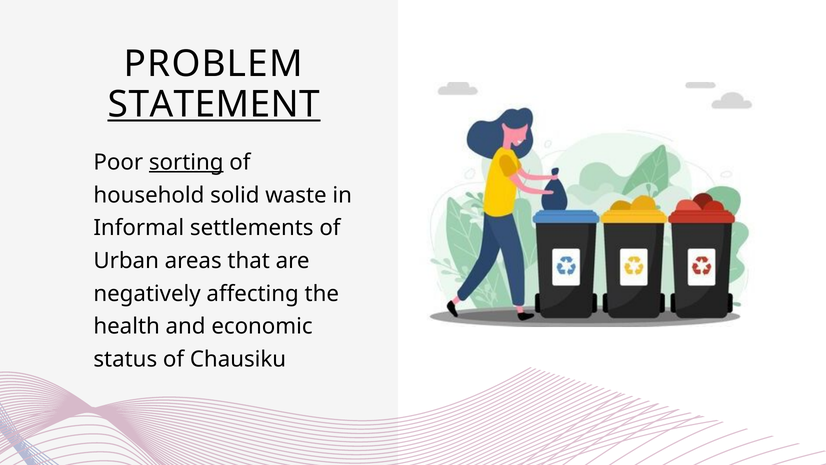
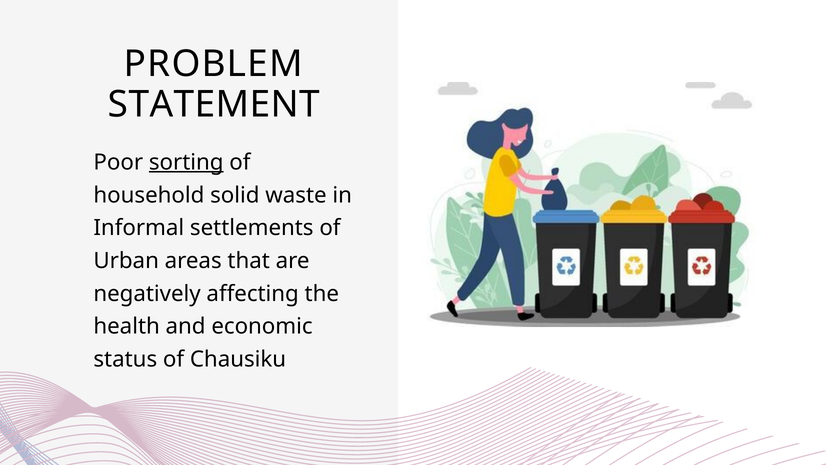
STATEMENT underline: present -> none
